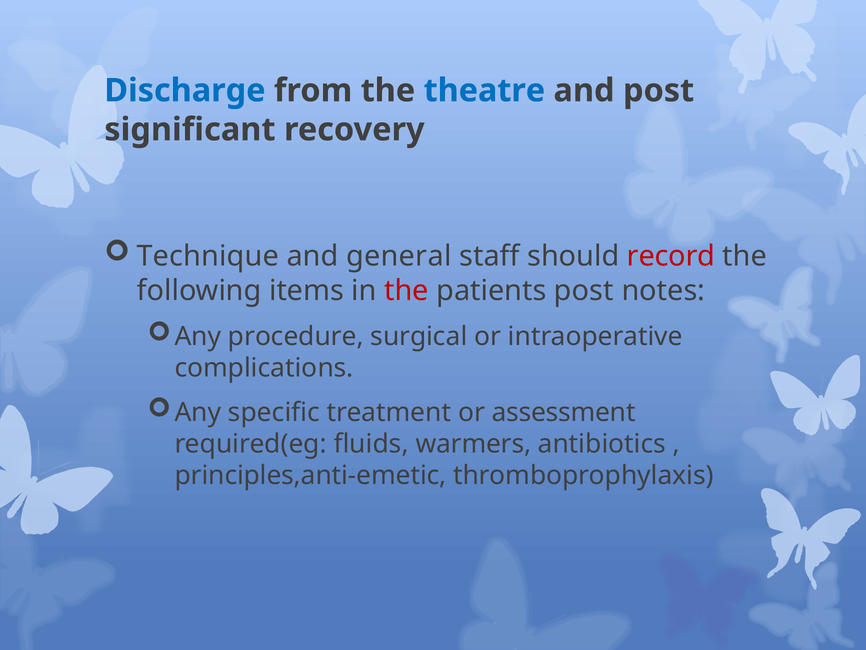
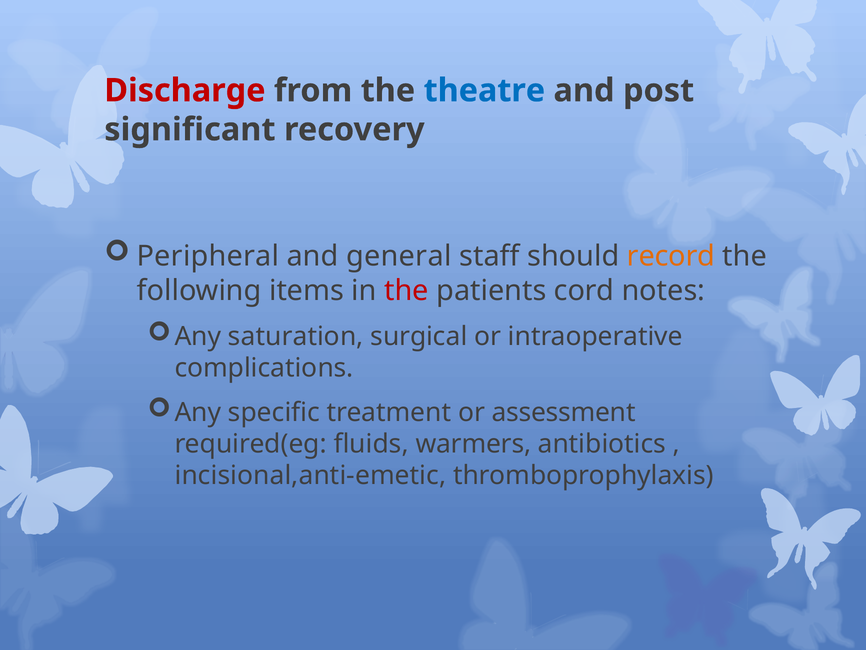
Discharge colour: blue -> red
Technique: Technique -> Peripheral
record colour: red -> orange
patients post: post -> cord
procedure: procedure -> saturation
principles,anti-emetic: principles,anti-emetic -> incisional,anti-emetic
